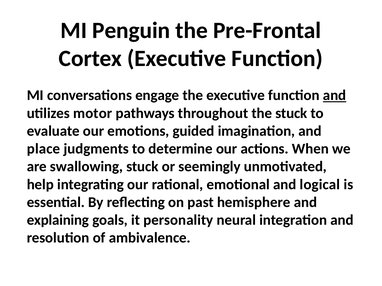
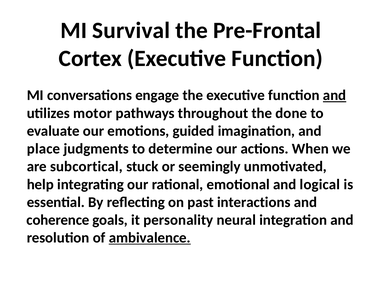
Penguin: Penguin -> Survival
the stuck: stuck -> done
swallowing: swallowing -> subcortical
hemisphere: hemisphere -> interactions
explaining: explaining -> coherence
ambivalence underline: none -> present
